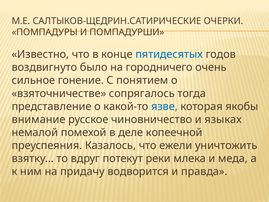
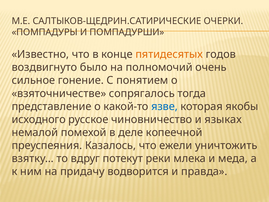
пятидесятых colour: blue -> orange
городничего: городничего -> полномочий
внимание: внимание -> исходного
